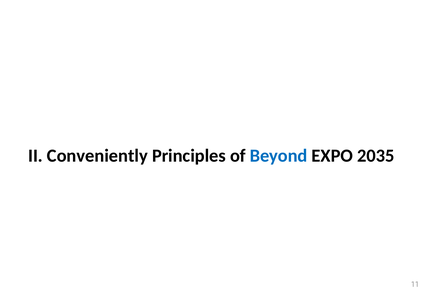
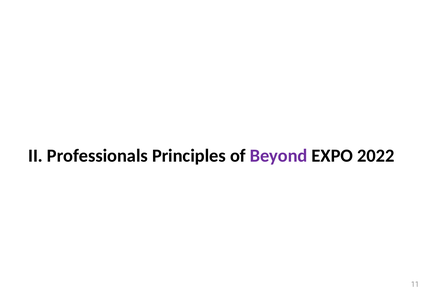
Conveniently: Conveniently -> Professionals
Beyond colour: blue -> purple
2035: 2035 -> 2022
